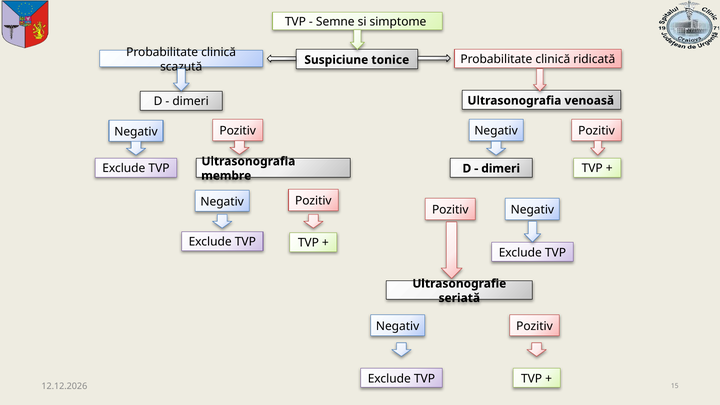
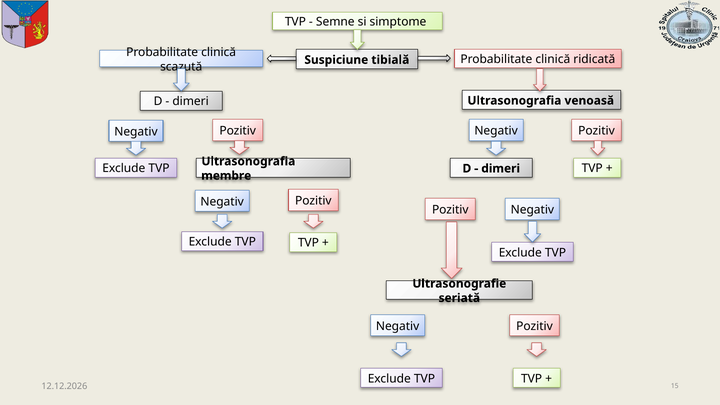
tonice: tonice -> tibială
